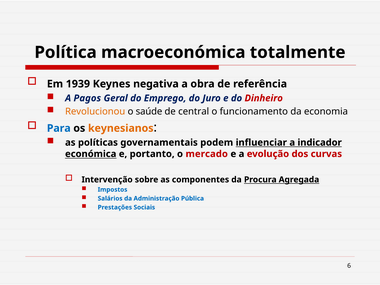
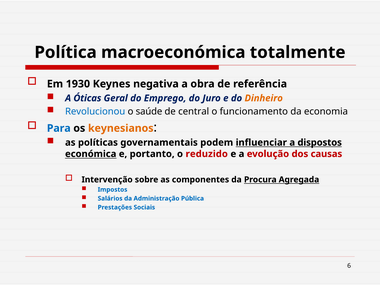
1939: 1939 -> 1930
Pagos: Pagos -> Óticas
Dinheiro colour: red -> orange
Revolucionou colour: orange -> blue
indicador: indicador -> dispostos
mercado: mercado -> reduzido
curvas: curvas -> causas
